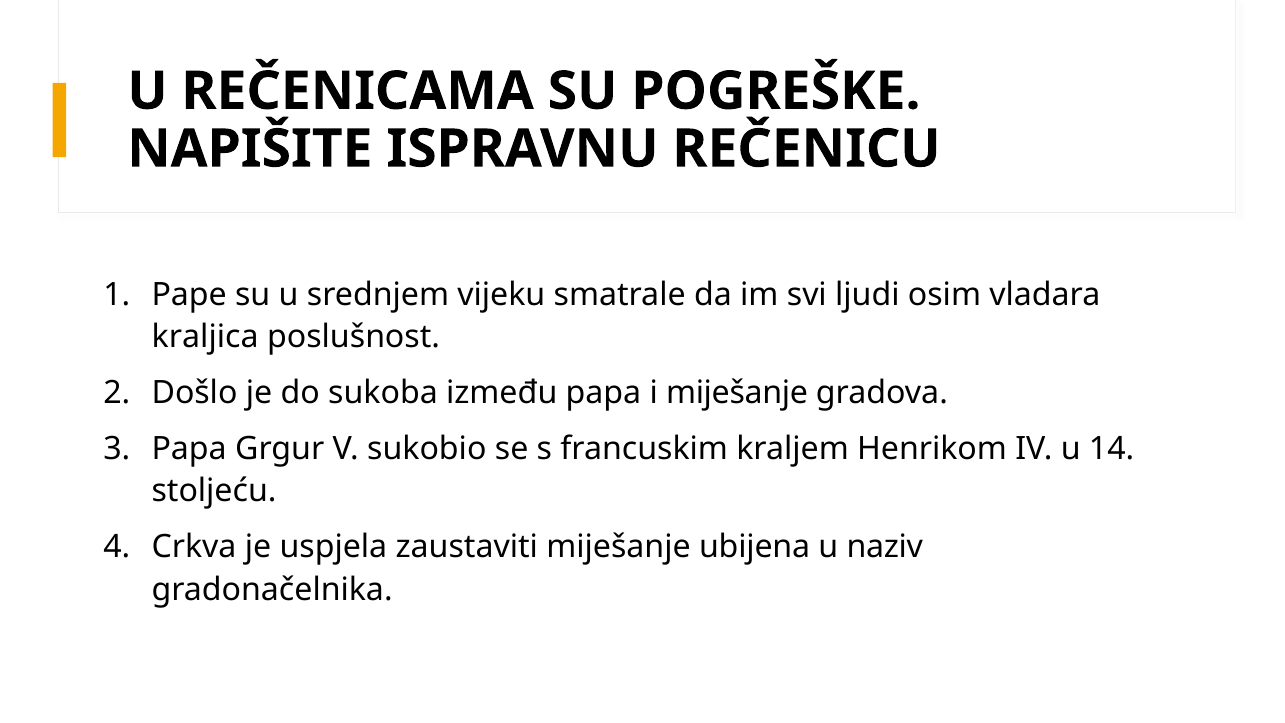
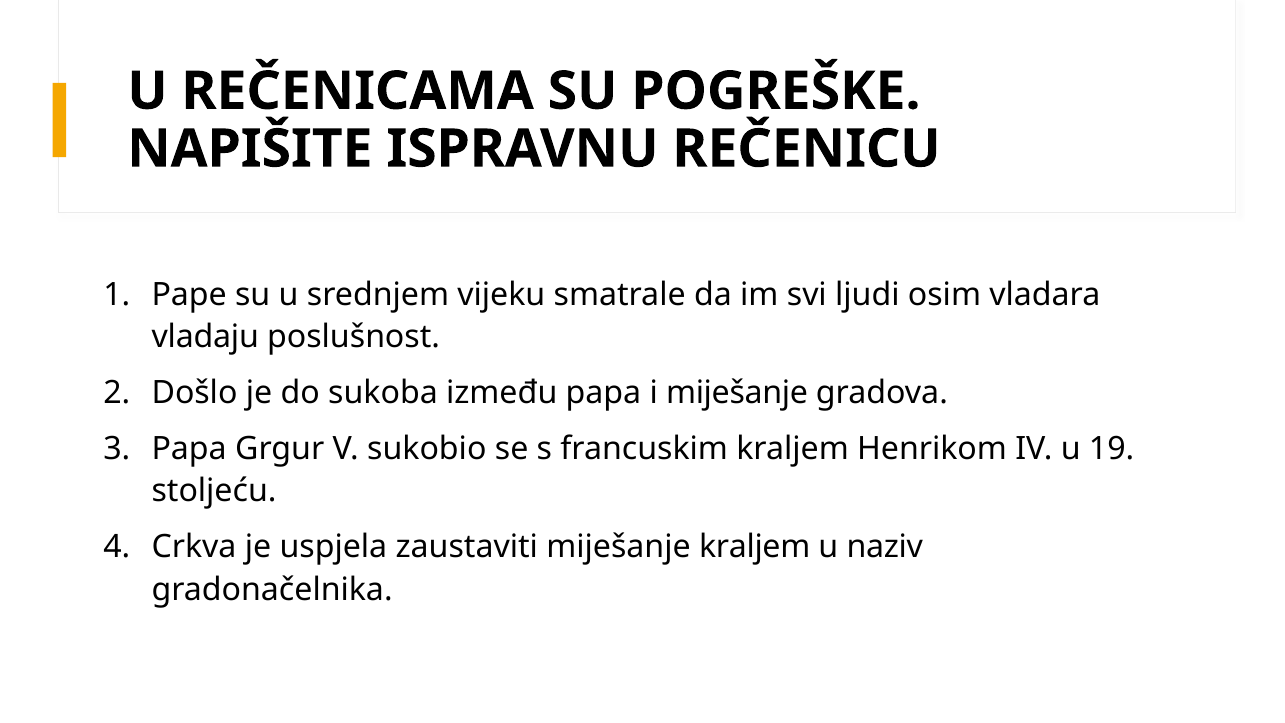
kraljica: kraljica -> vladaju
14: 14 -> 19
miješanje ubijena: ubijena -> kraljem
